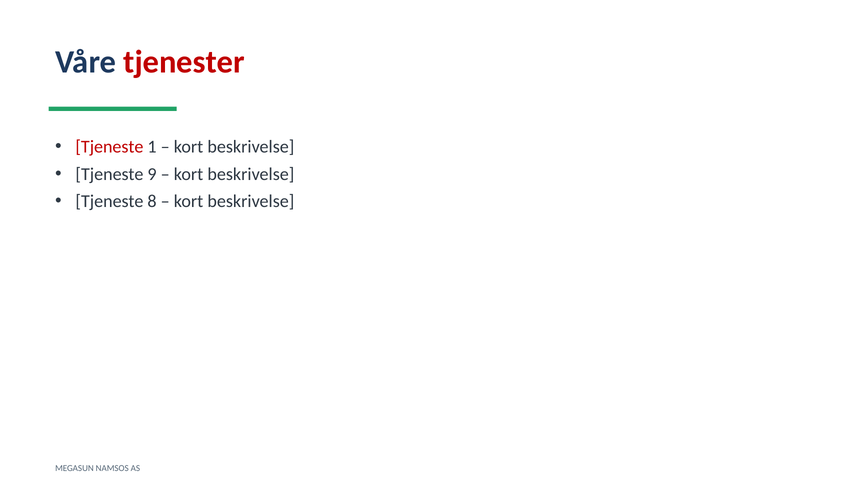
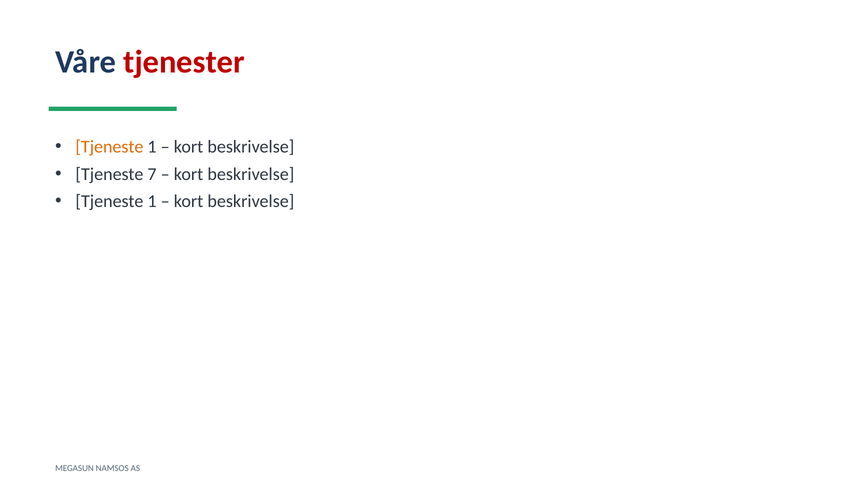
Tjeneste at (109, 147) colour: red -> orange
9: 9 -> 7
8 at (152, 201): 8 -> 1
